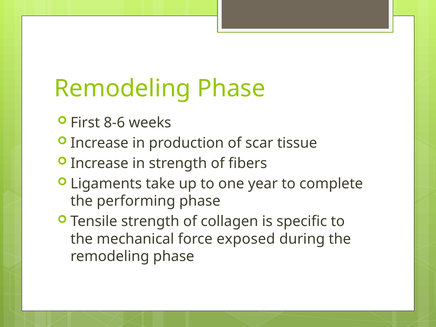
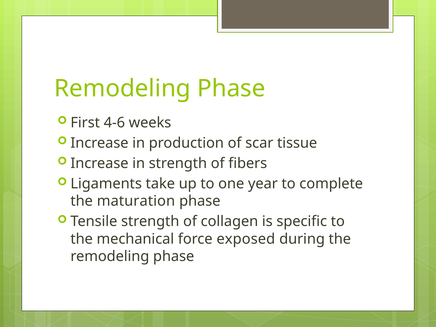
8-6: 8-6 -> 4-6
performing: performing -> maturation
